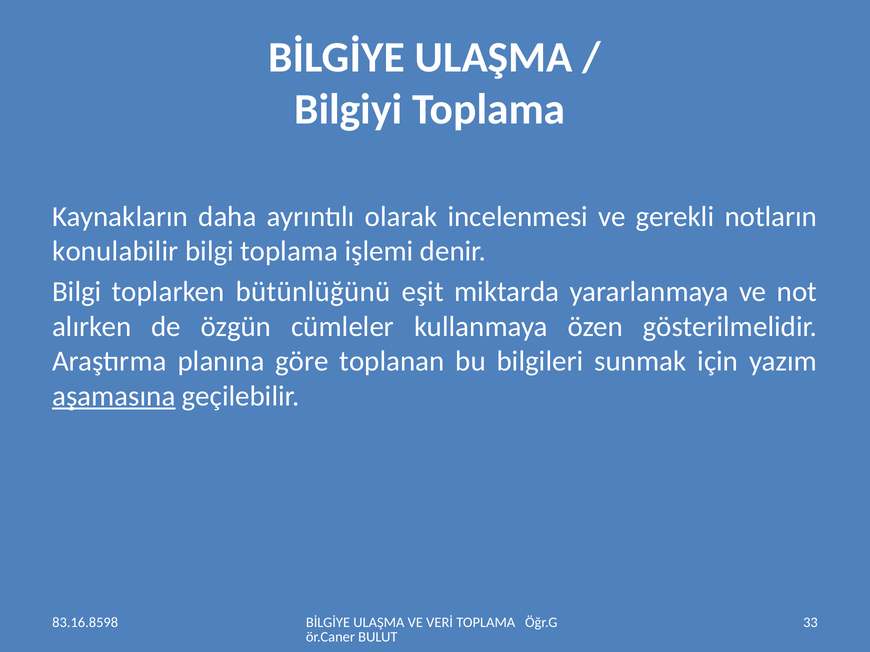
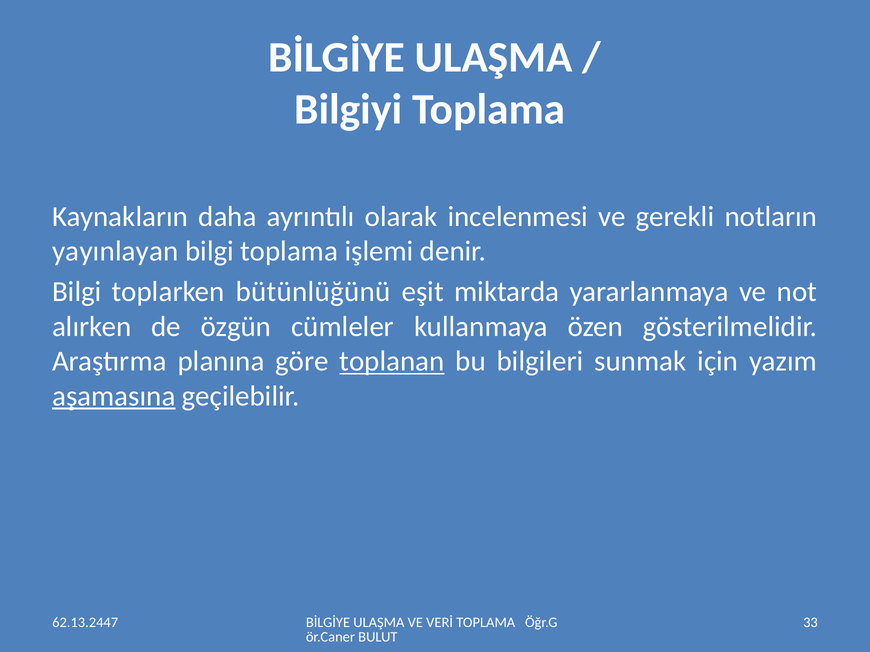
konulabilir: konulabilir -> yayınlayan
toplanan underline: none -> present
83.16.8598: 83.16.8598 -> 62.13.2447
